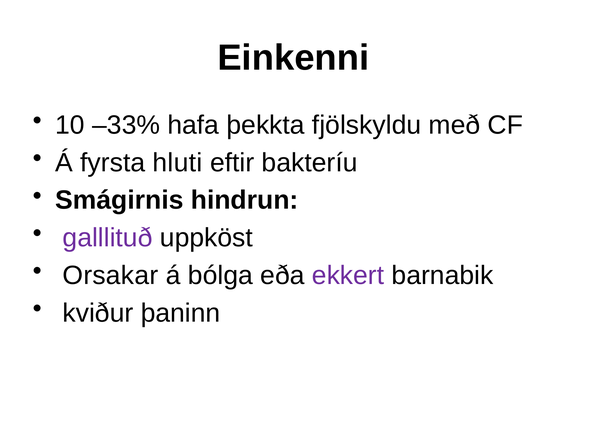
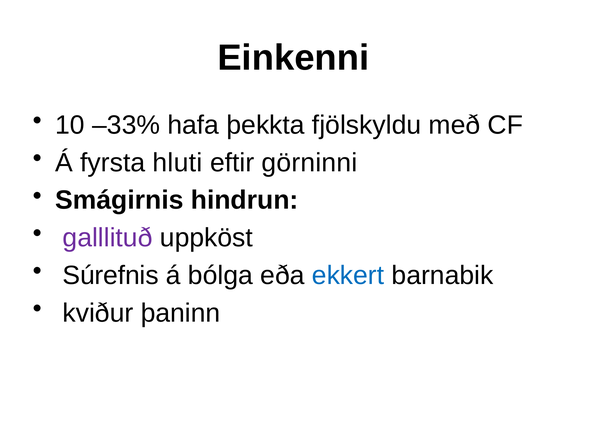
bakteríu: bakteríu -> görninni
Orsakar: Orsakar -> Súrefnis
ekkert colour: purple -> blue
